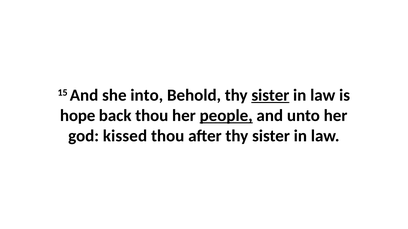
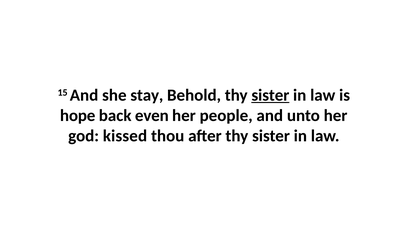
into: into -> stay
back thou: thou -> even
people underline: present -> none
